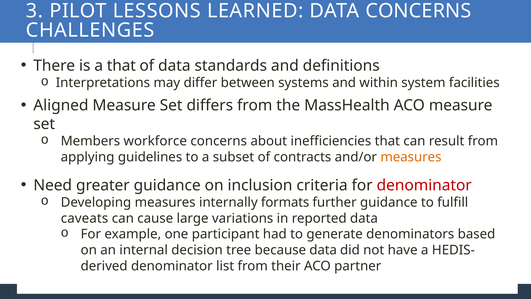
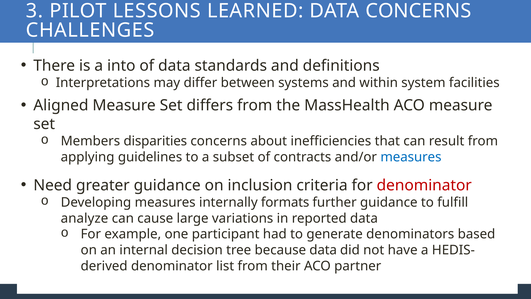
a that: that -> into
workforce: workforce -> disparities
measures at (411, 157) colour: orange -> blue
caveats: caveats -> analyze
